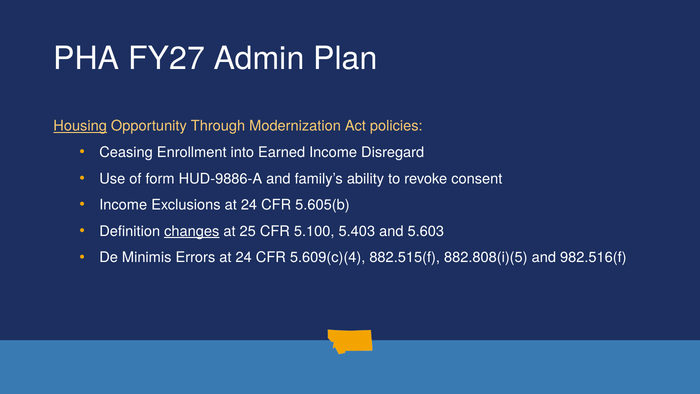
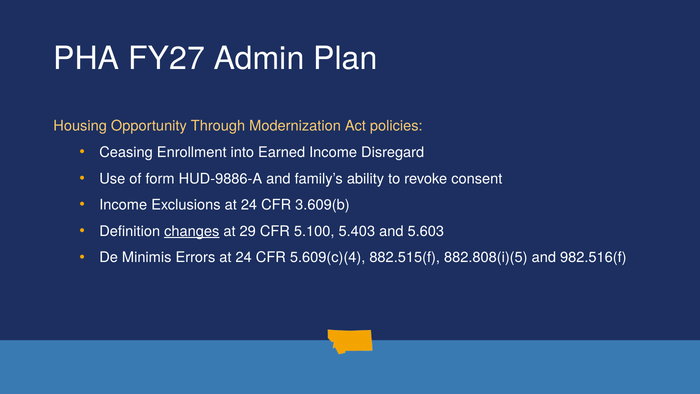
Housing underline: present -> none
5.605(b: 5.605(b -> 3.609(b
25: 25 -> 29
